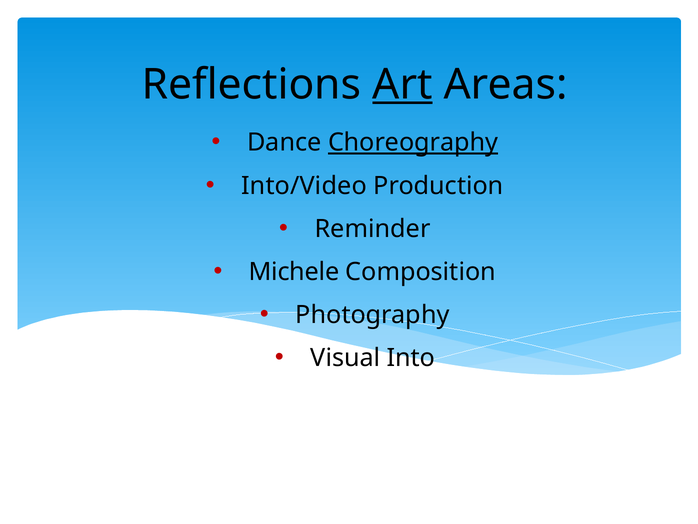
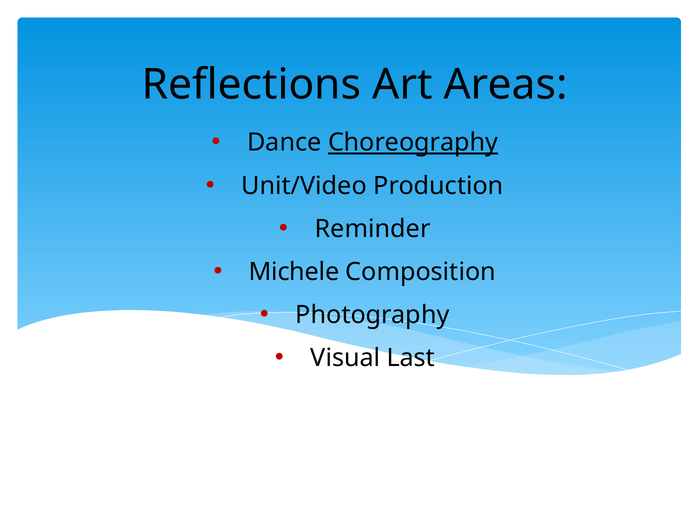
Art underline: present -> none
Into/Video: Into/Video -> Unit/Video
Into: Into -> Last
